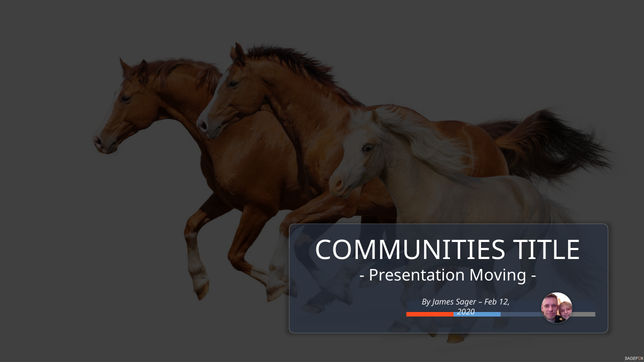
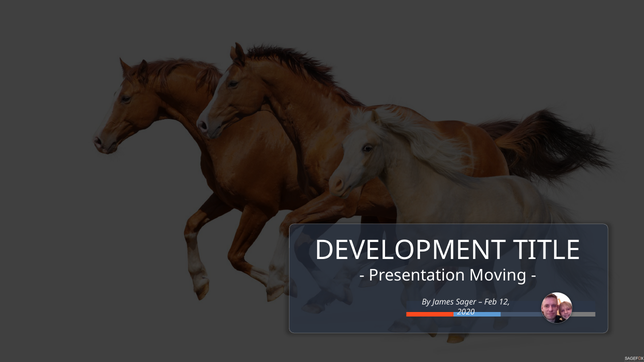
COMMUNITIES: COMMUNITIES -> DEVELOPMENT
